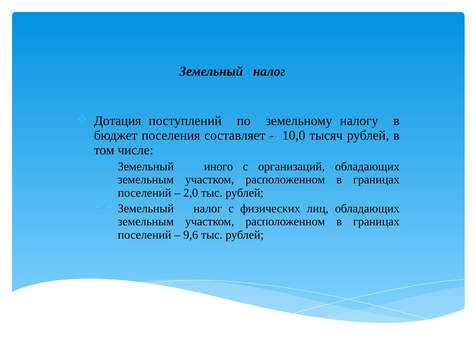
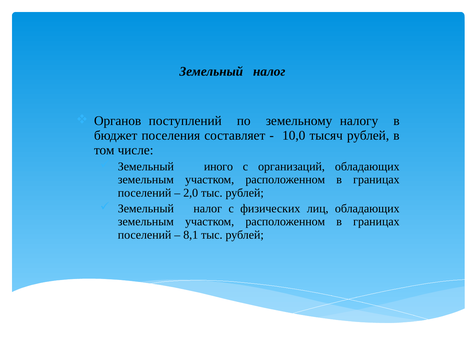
Дотация: Дотация -> Органов
9,6: 9,6 -> 8,1
